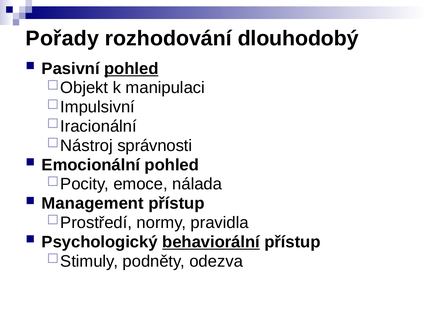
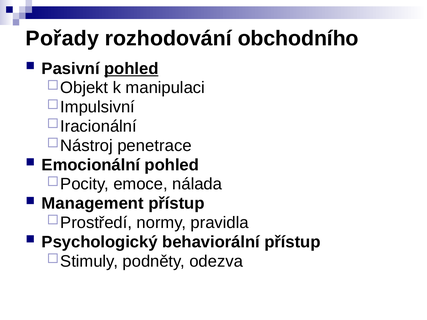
dlouhodobý: dlouhodobý -> obchodního
správnosti: správnosti -> penetrace
behaviorální underline: present -> none
